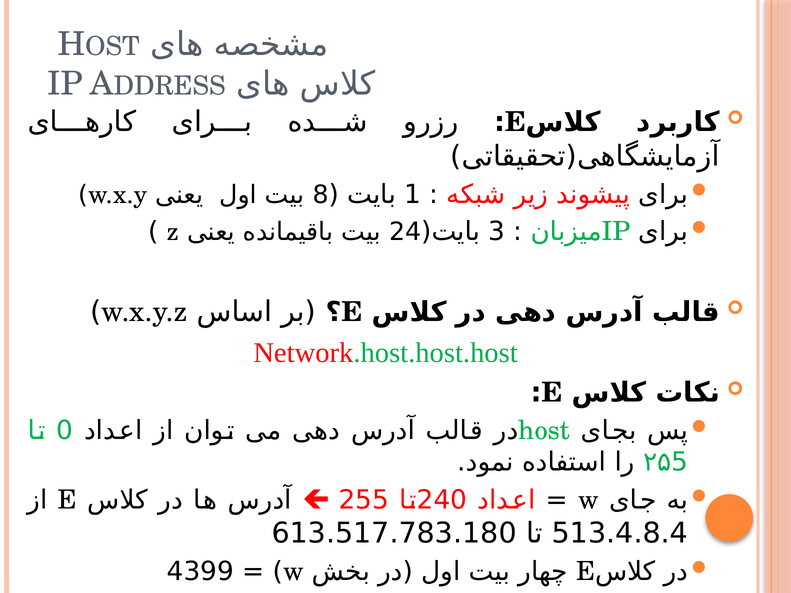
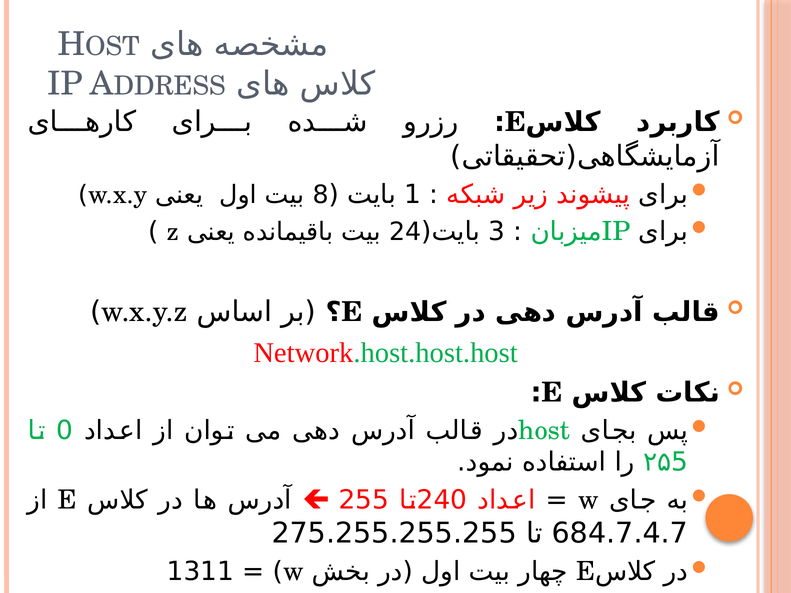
613.517.783.180: 613.517.783.180 -> 275.255.255.255
513.4.8.4: 513.4.8.4 -> 684.7.4.7
4399: 4399 -> 1311
